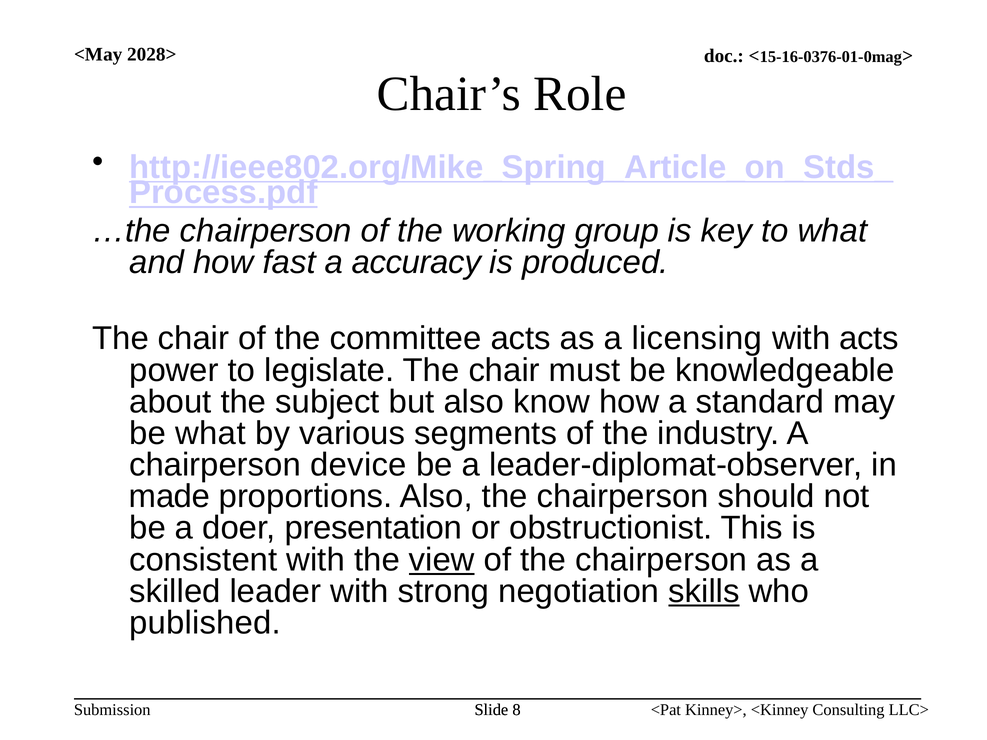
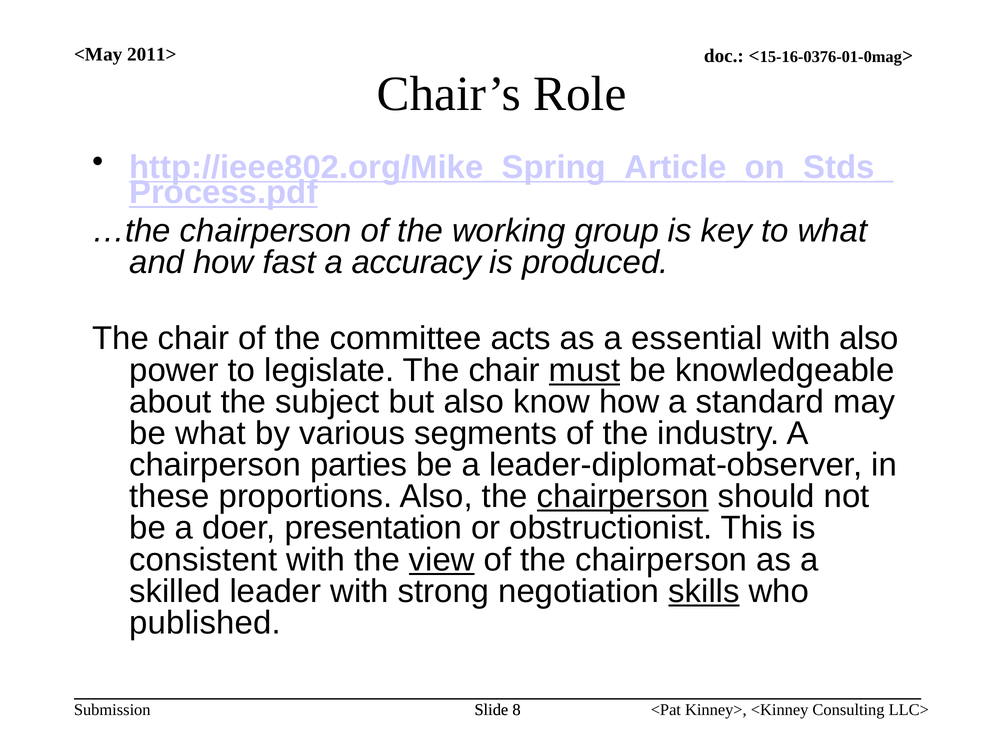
2028>: 2028> -> 2011>
licensing: licensing -> essential
with acts: acts -> also
must underline: none -> present
device: device -> parties
made: made -> these
chairperson at (623, 497) underline: none -> present
